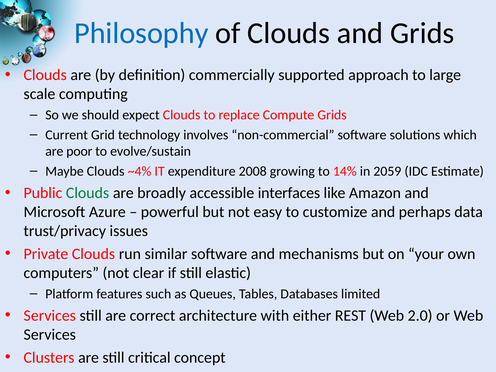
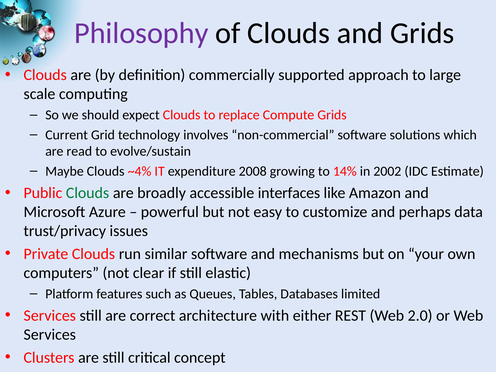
Philosophy colour: blue -> purple
poor: poor -> read
2059: 2059 -> 2002
